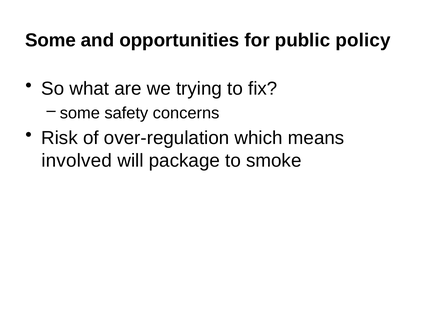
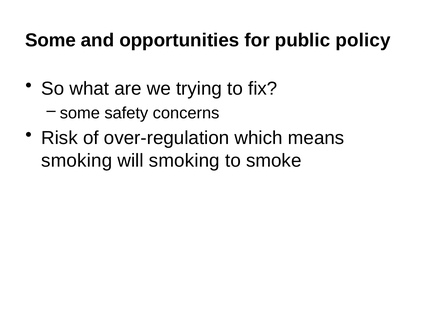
involved at (77, 161): involved -> smoking
will package: package -> smoking
